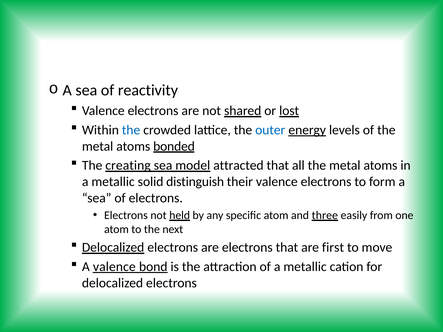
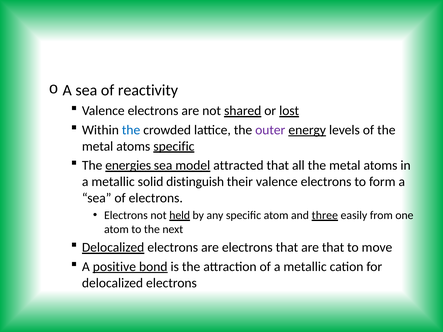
outer colour: blue -> purple
atoms bonded: bonded -> specific
creating: creating -> energies
are first: first -> that
A valence: valence -> positive
